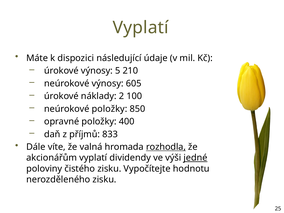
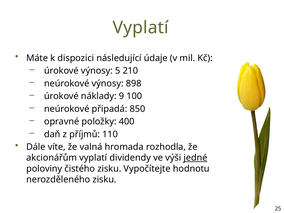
605: 605 -> 898
2: 2 -> 9
neúrokové položky: položky -> připadá
833: 833 -> 110
rozhodla underline: present -> none
